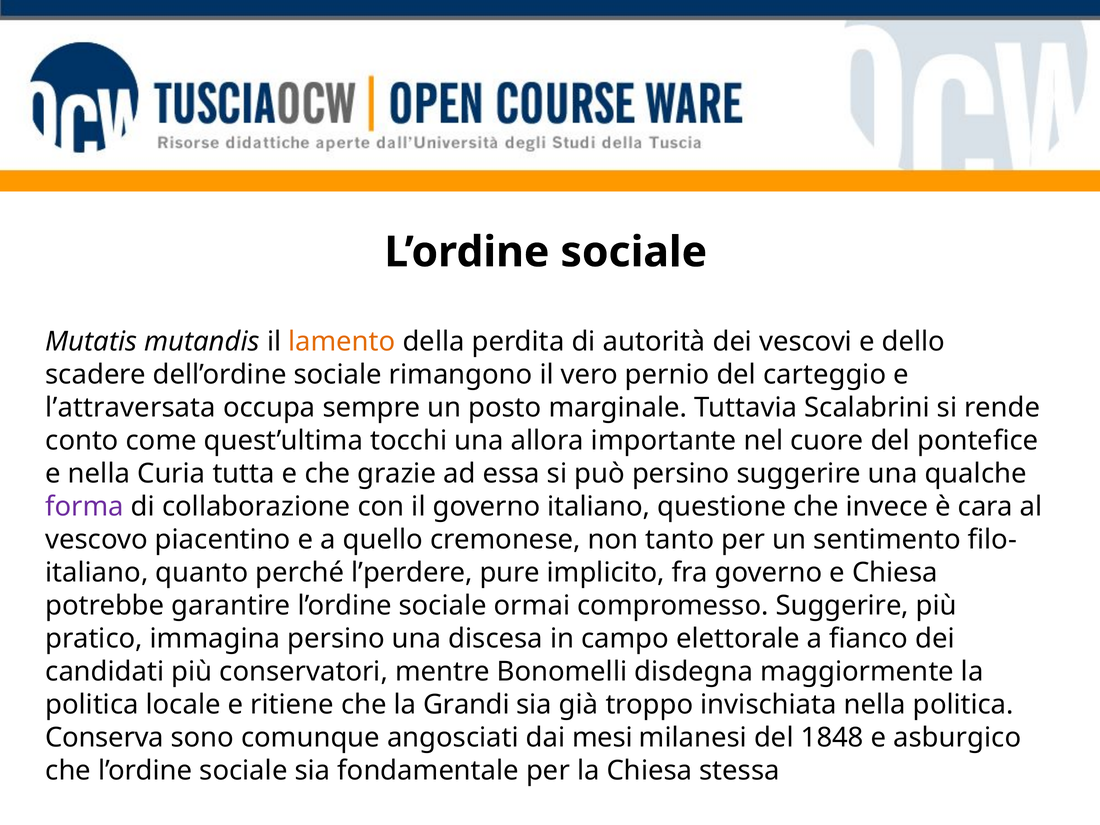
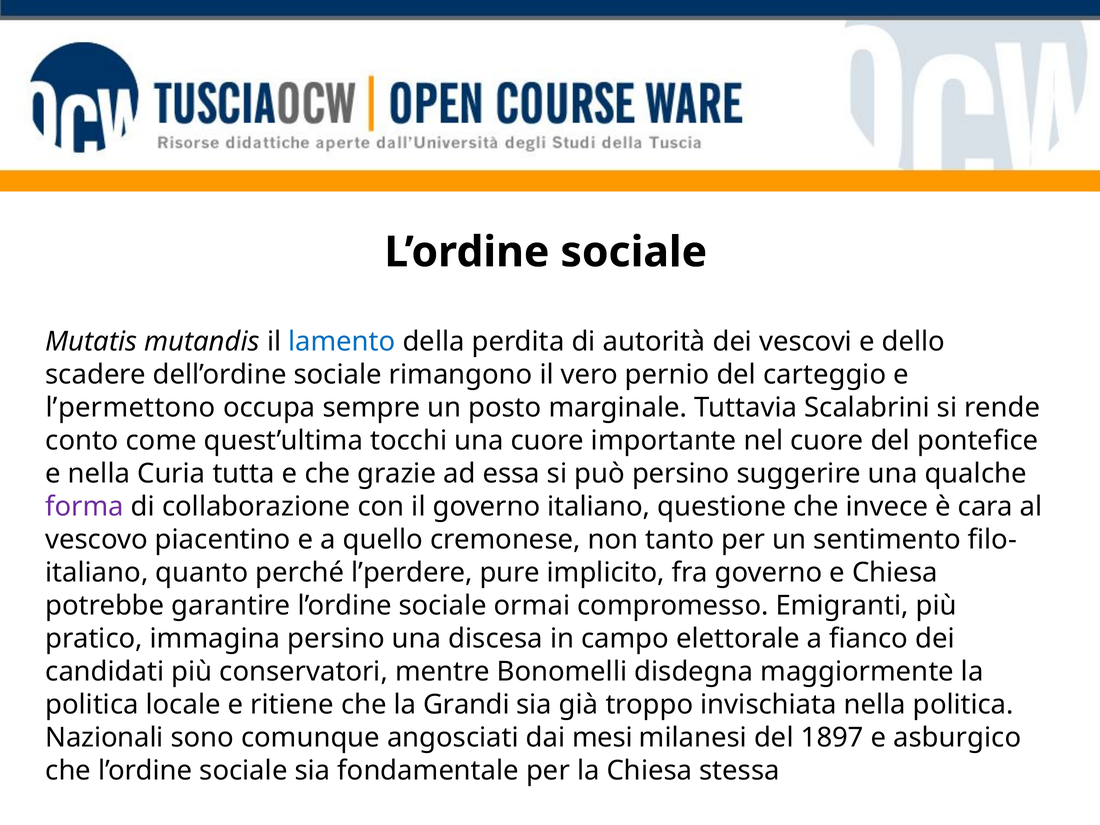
lamento colour: orange -> blue
l’attraversata: l’attraversata -> l’permettono
una allora: allora -> cuore
compromesso Suggerire: Suggerire -> Emigranti
Conserva: Conserva -> Nazionali
1848: 1848 -> 1897
